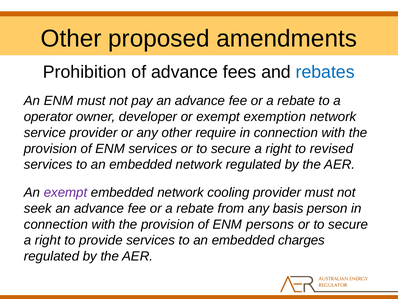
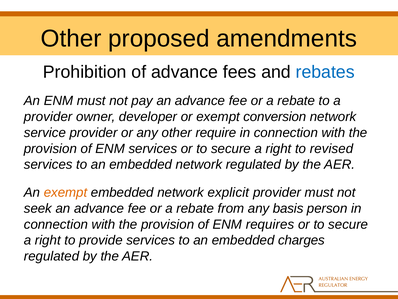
operator at (48, 117): operator -> provider
exemption: exemption -> conversion
exempt at (66, 192) colour: purple -> orange
cooling: cooling -> explicit
persons: persons -> requires
